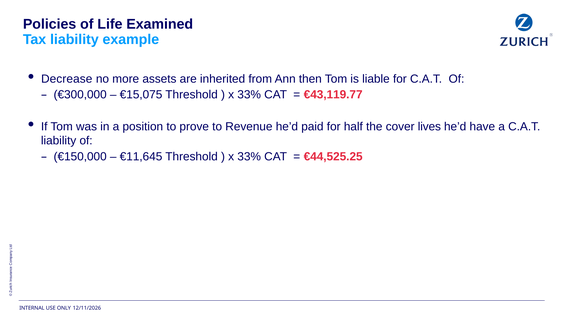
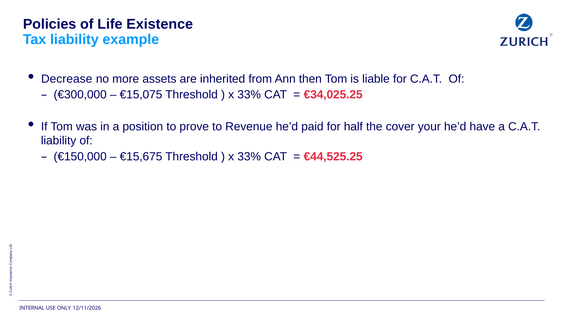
Examined: Examined -> Existence
€43,119.77: €43,119.77 -> €34,025.25
lives: lives -> your
€11,645: €11,645 -> €15,675
